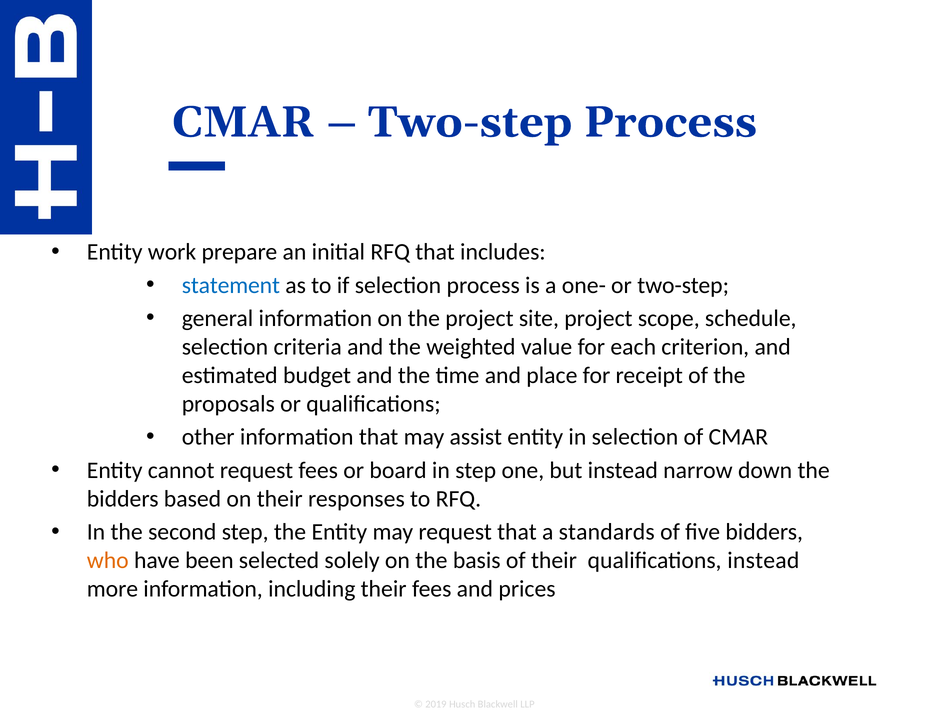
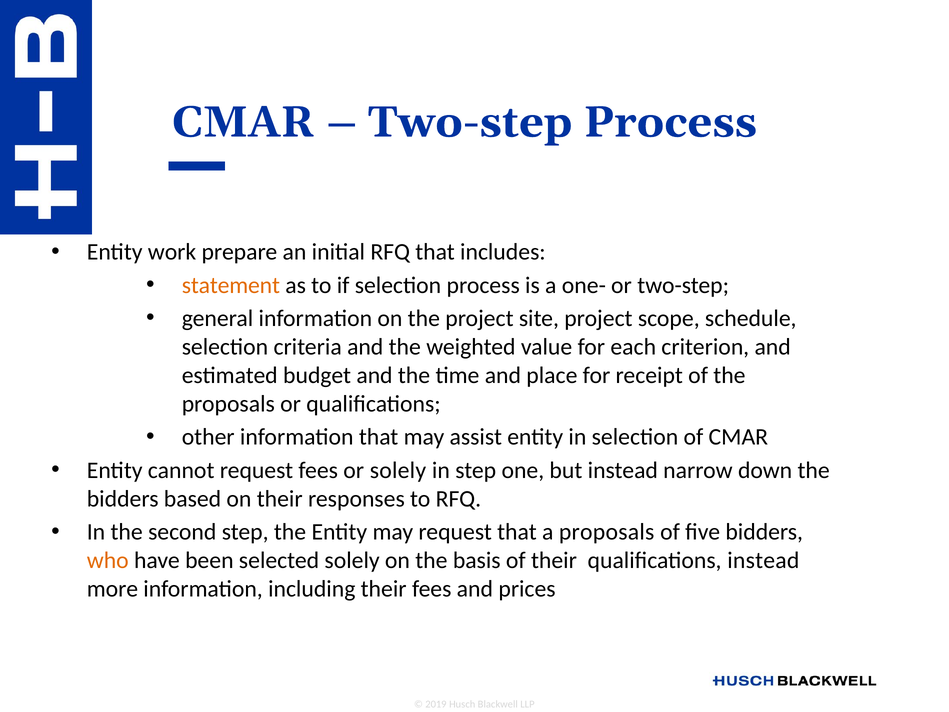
statement colour: blue -> orange
or board: board -> solely
a standards: standards -> proposals
